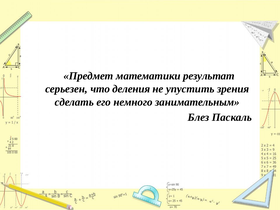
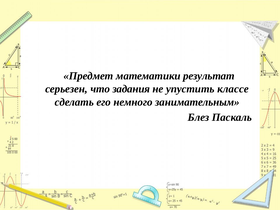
деления: деления -> задания
зрения: зрения -> классе
